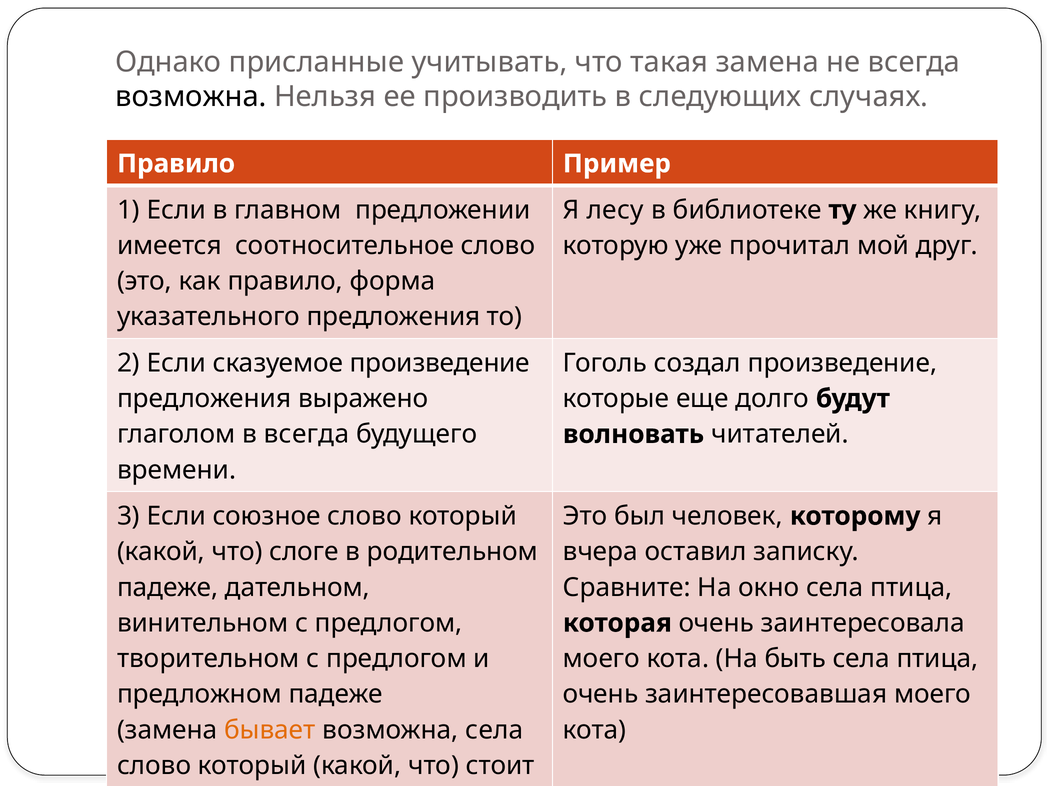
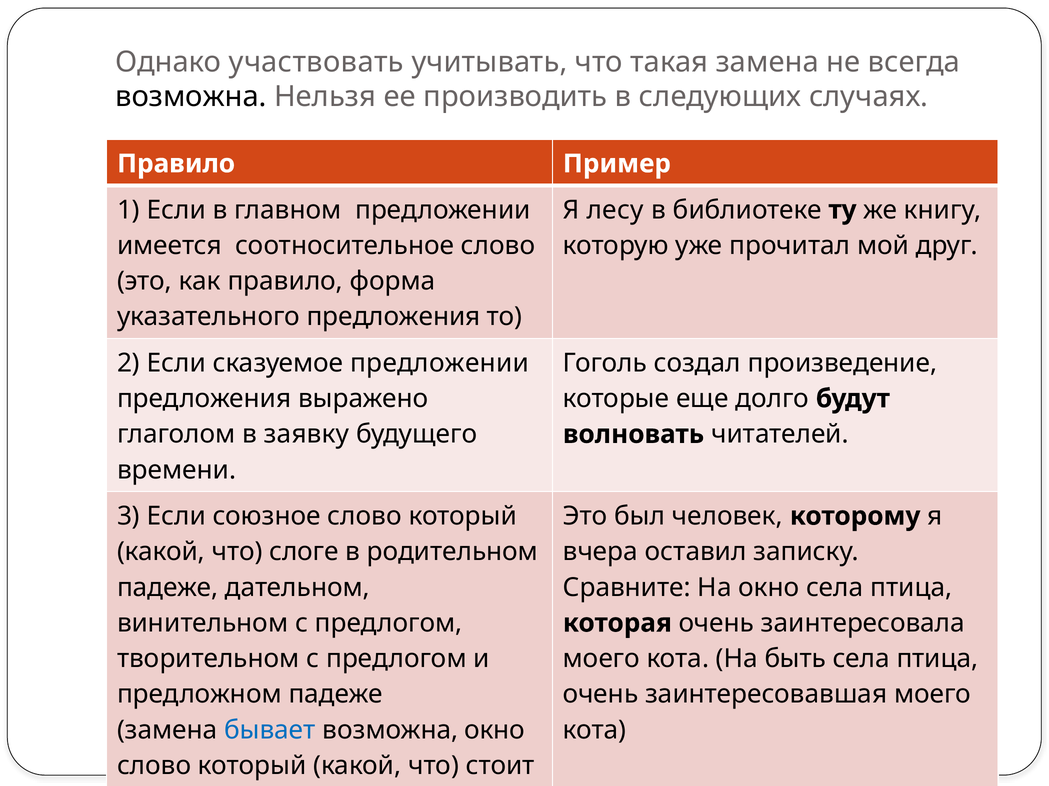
присланные: присланные -> участвовать
сказуемое произведение: произведение -> предложении
в всегда: всегда -> заявку
бывает colour: orange -> blue
возможна села: села -> окно
